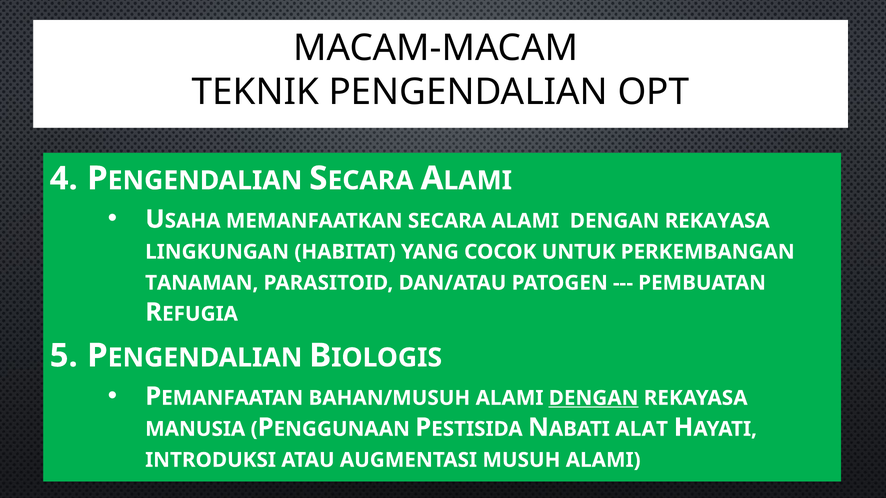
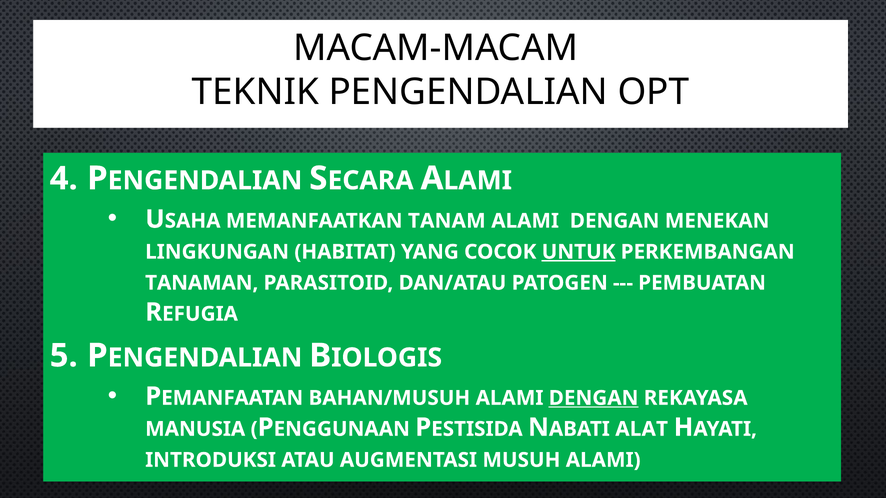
SECARA: SECARA -> TANAM
REKAYASA at (717, 221): REKAYASA -> MENEKAN
UNTUK underline: none -> present
